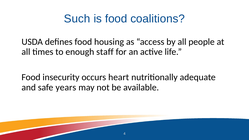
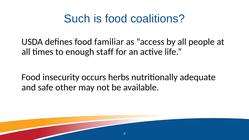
housing: housing -> familiar
heart: heart -> herbs
years: years -> other
